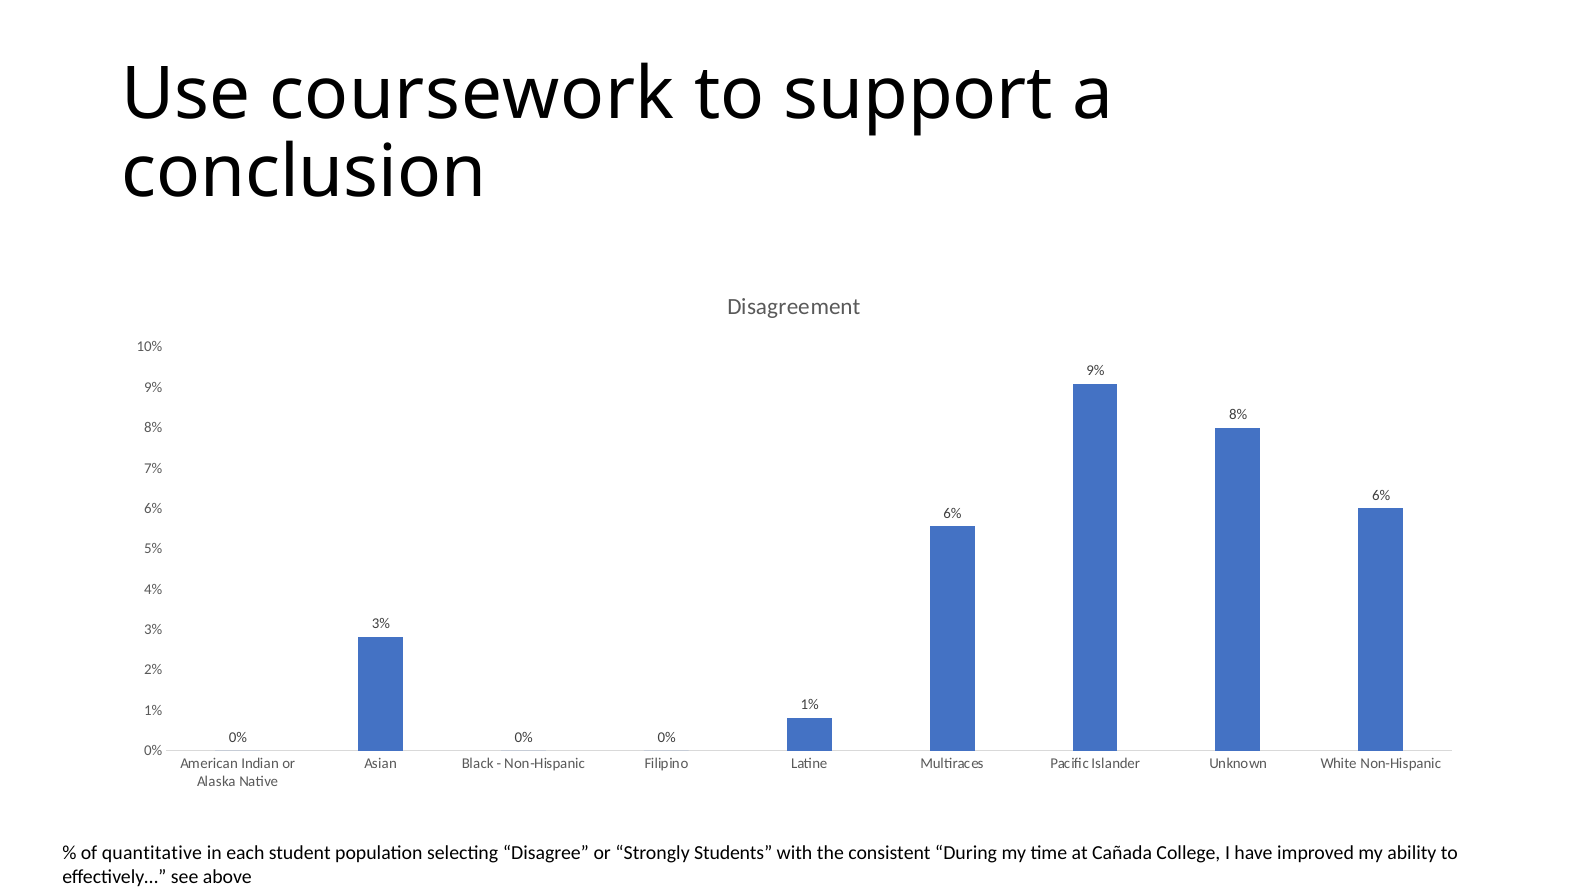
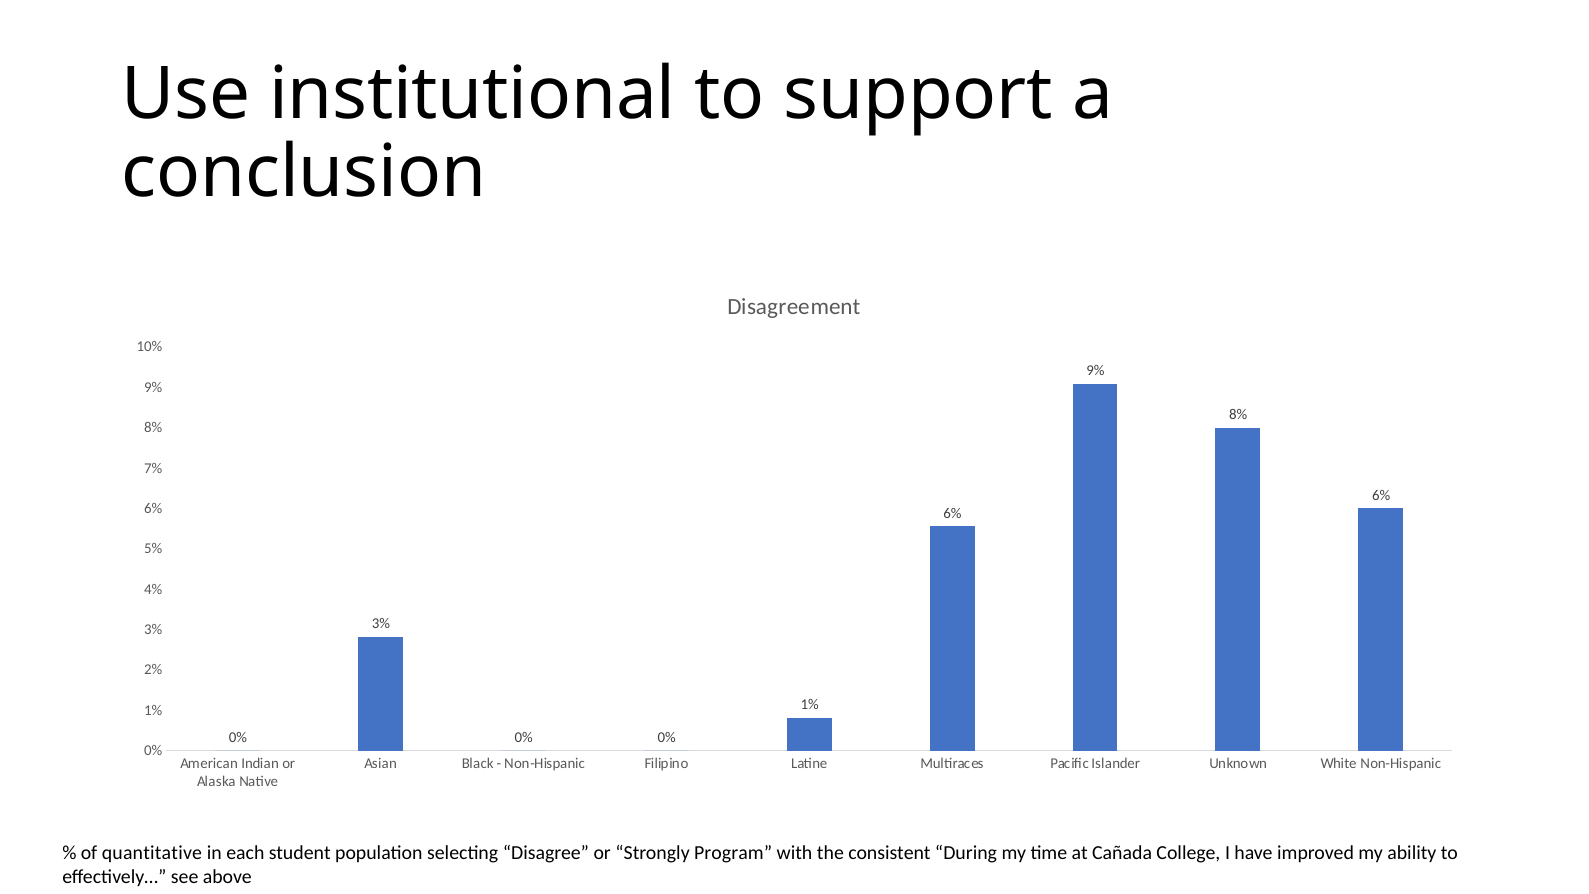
coursework: coursework -> institutional
Students: Students -> Program
